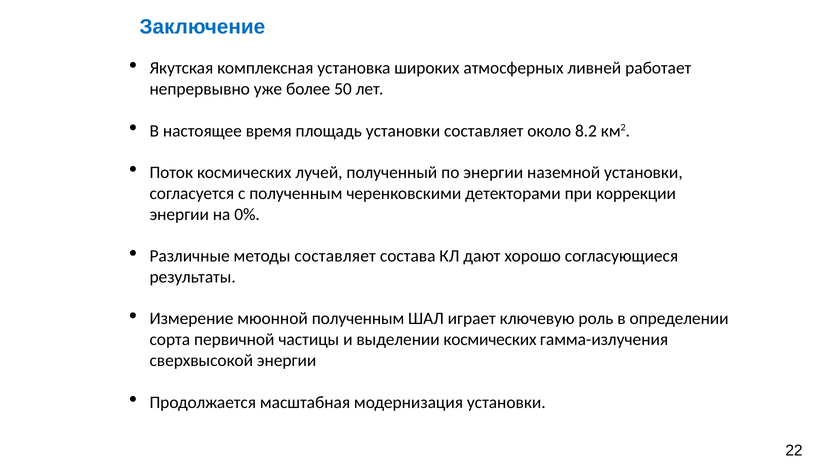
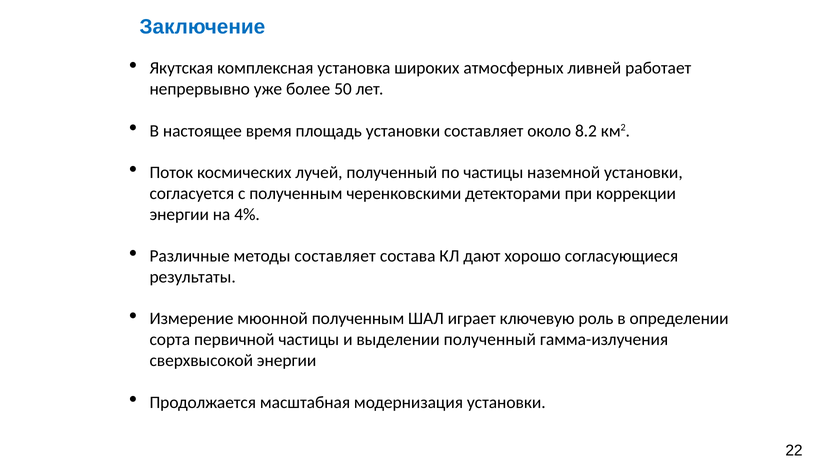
по энергии: энергии -> частицы
0%: 0% -> 4%
выделении космических: космических -> полученный
